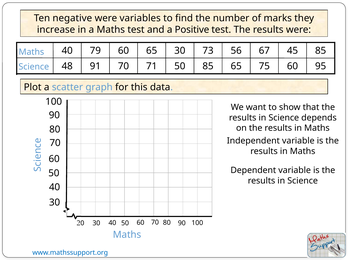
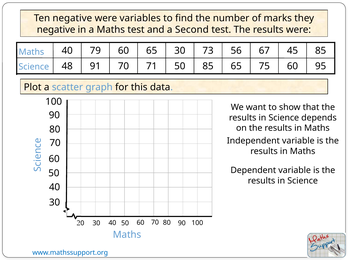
increase at (56, 30): increase -> negative
Positive: Positive -> Second
